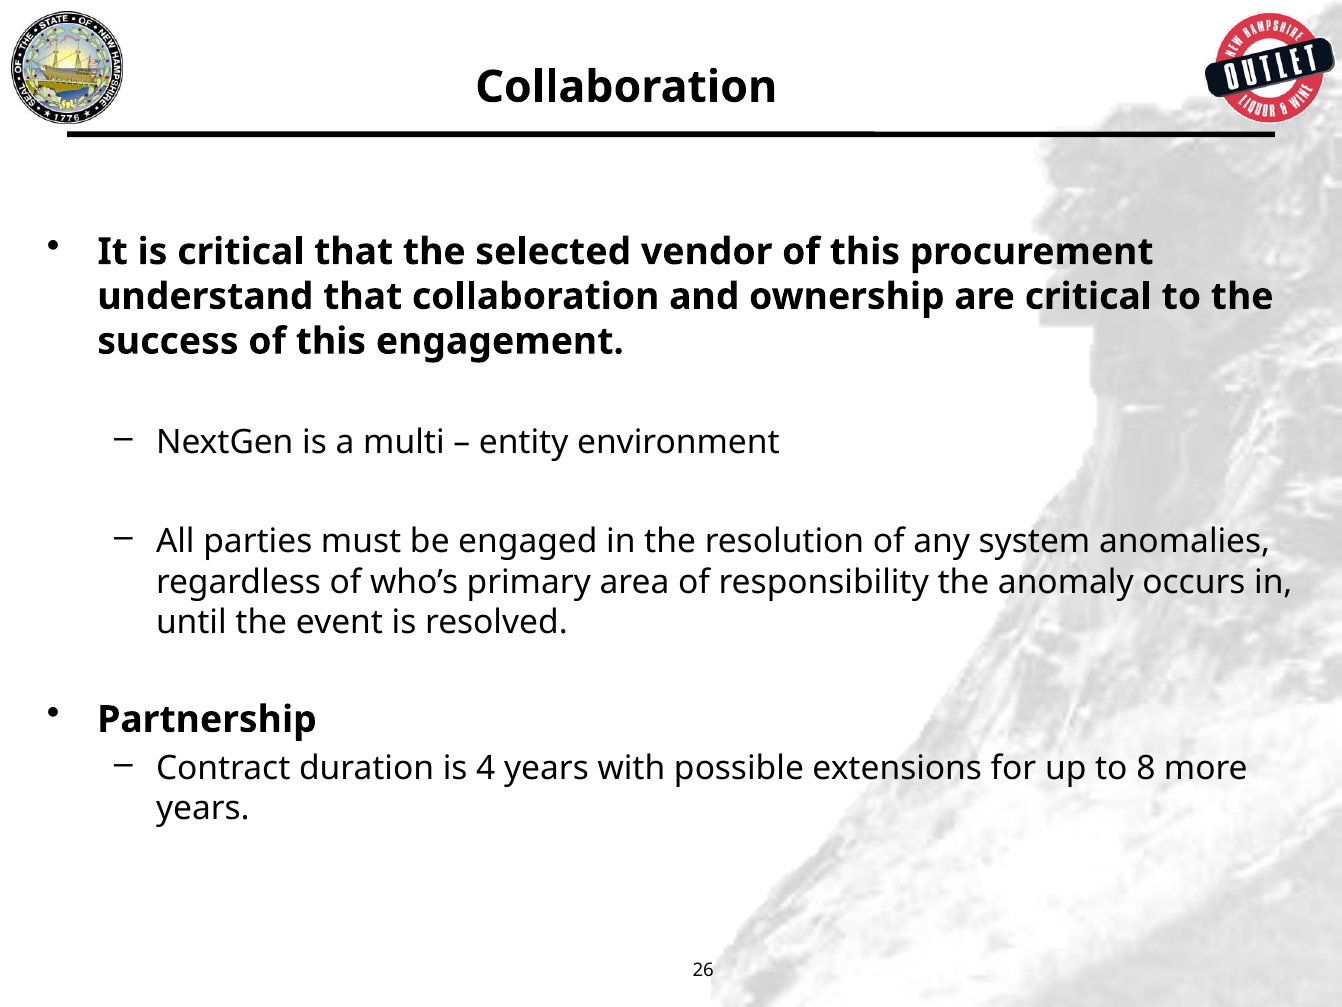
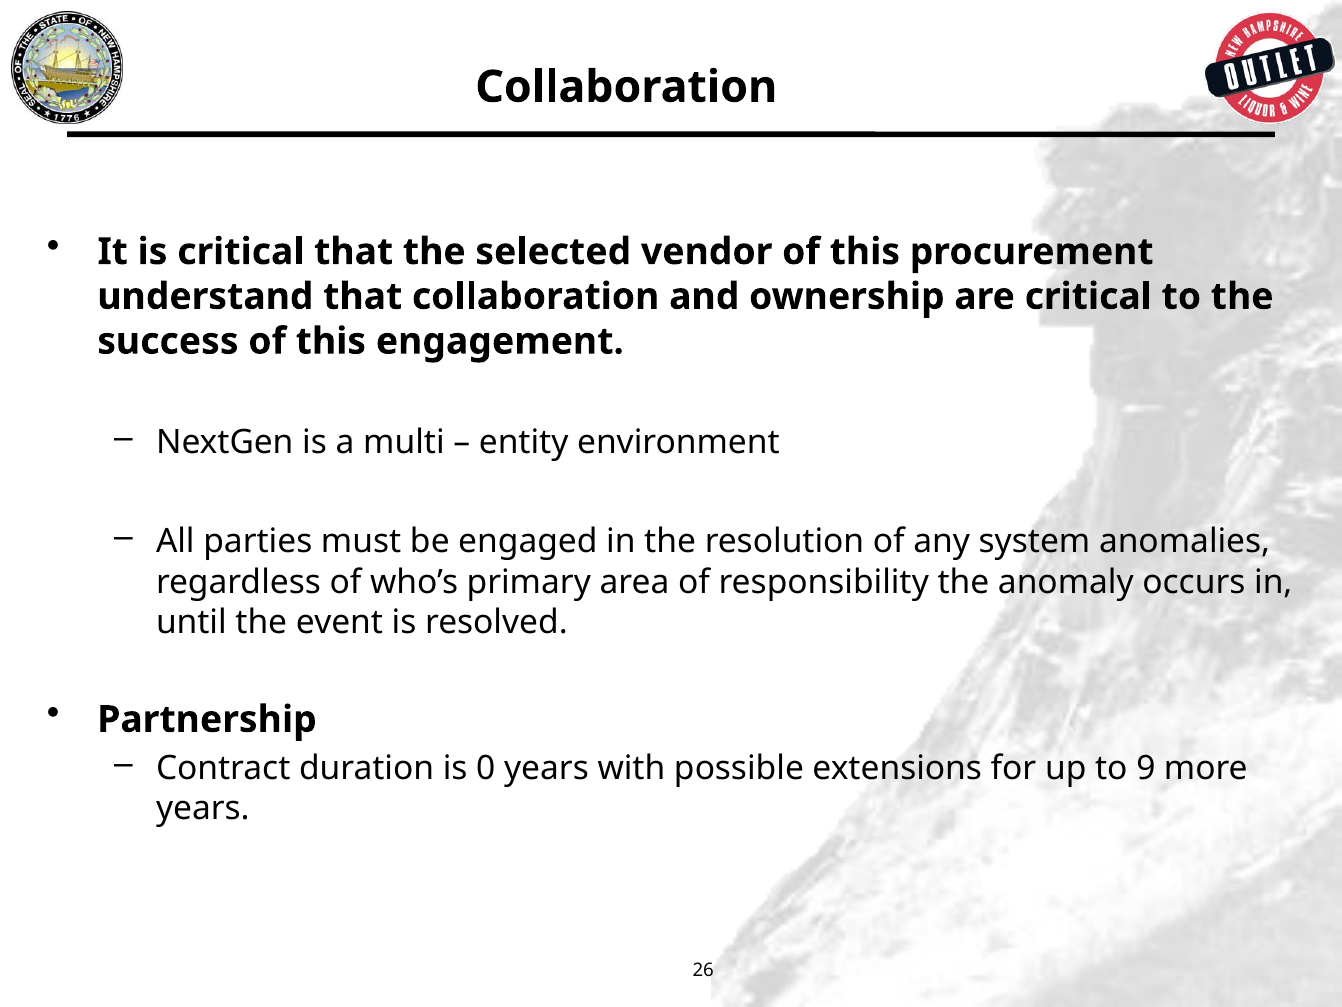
4: 4 -> 0
8: 8 -> 9
